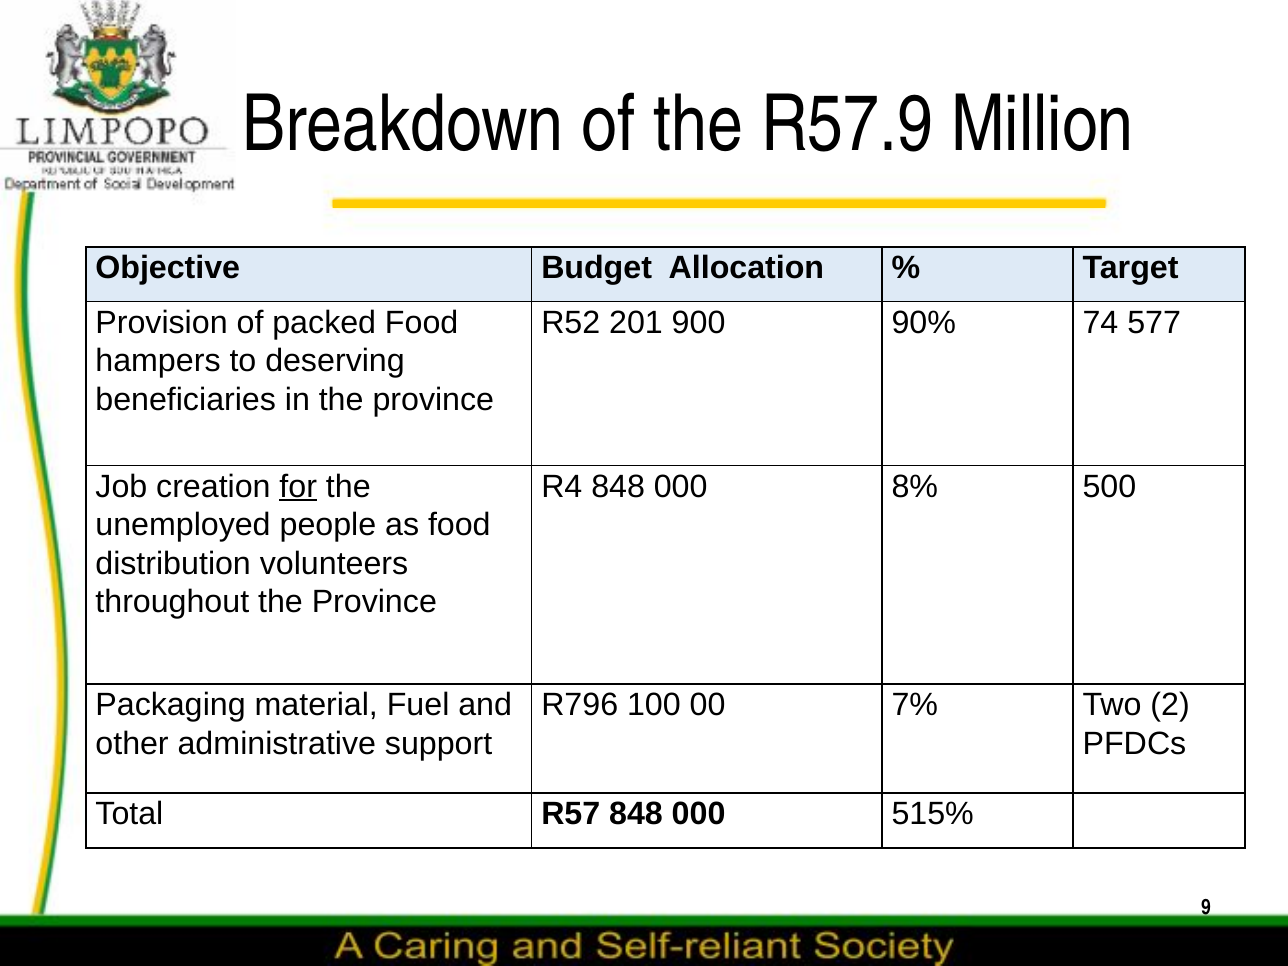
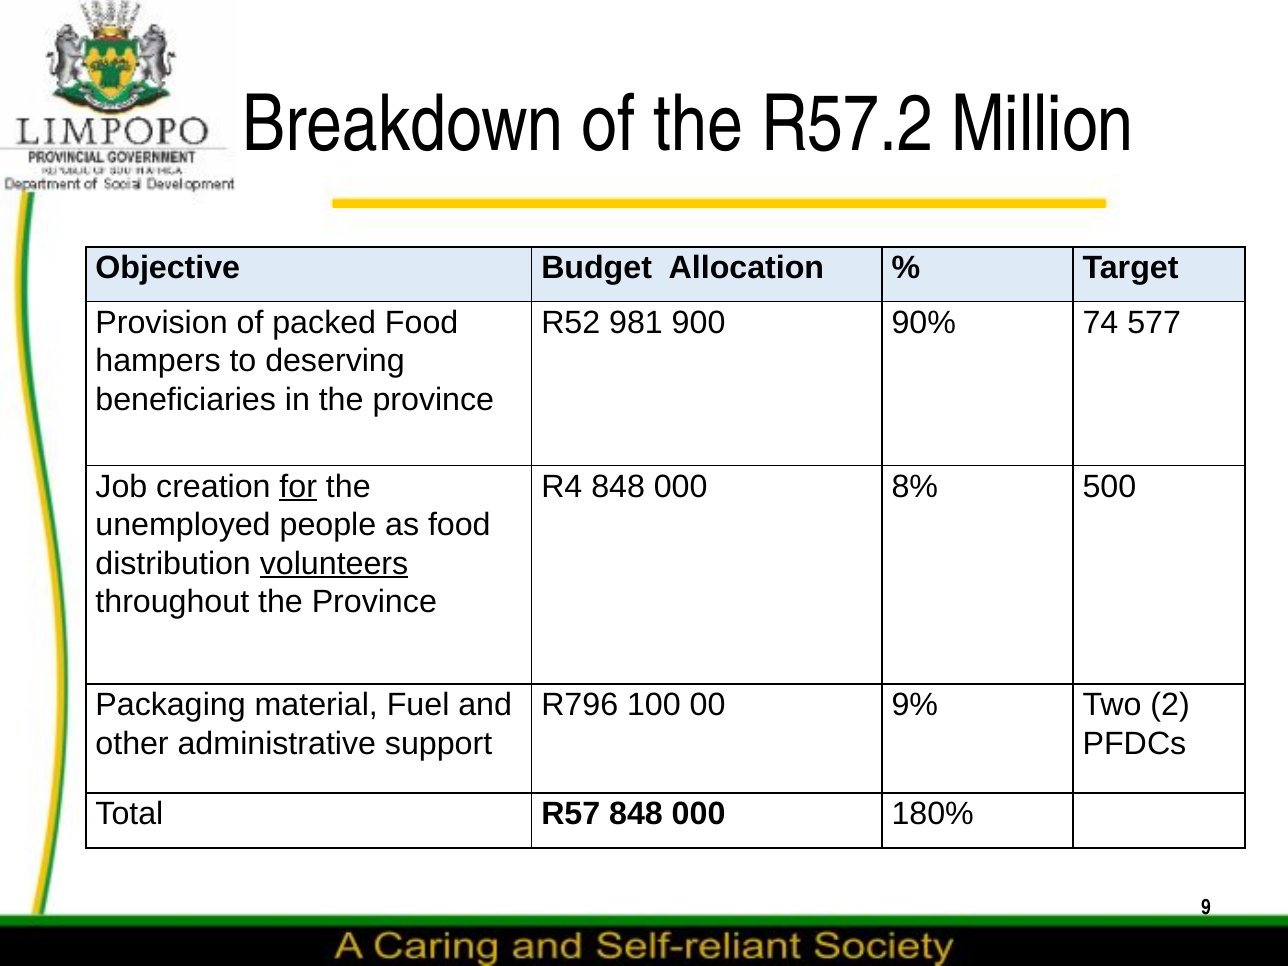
R57.9: R57.9 -> R57.2
201: 201 -> 981
volunteers underline: none -> present
7%: 7% -> 9%
515%: 515% -> 180%
